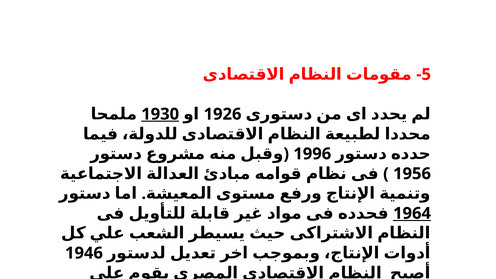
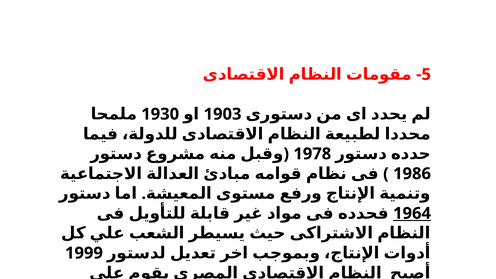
1930 underline: present -> none
1926: 1926 -> 1903
1996: 1996 -> 1978
1956: 1956 -> 1986
1946: 1946 -> 1999
